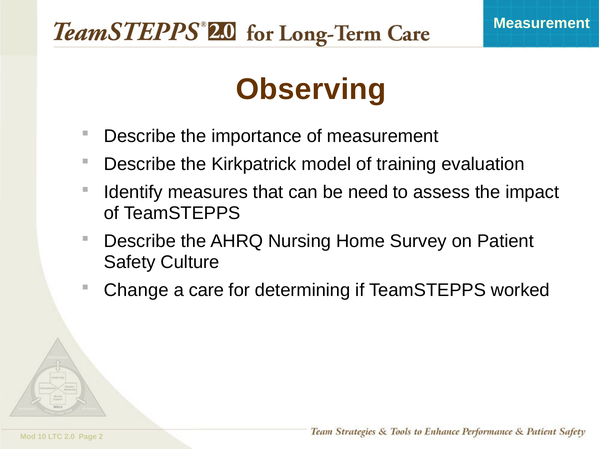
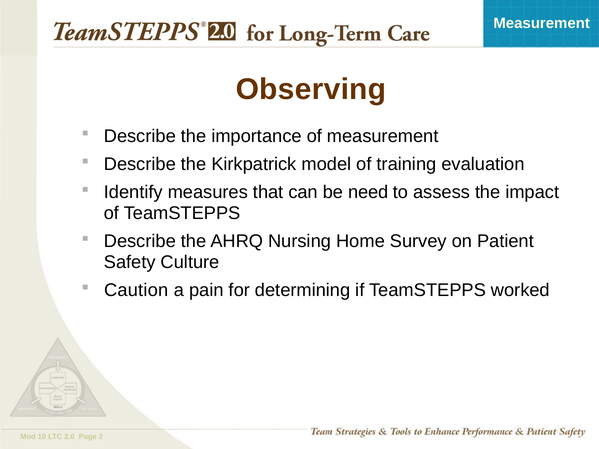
Change: Change -> Caution
care: care -> pain
